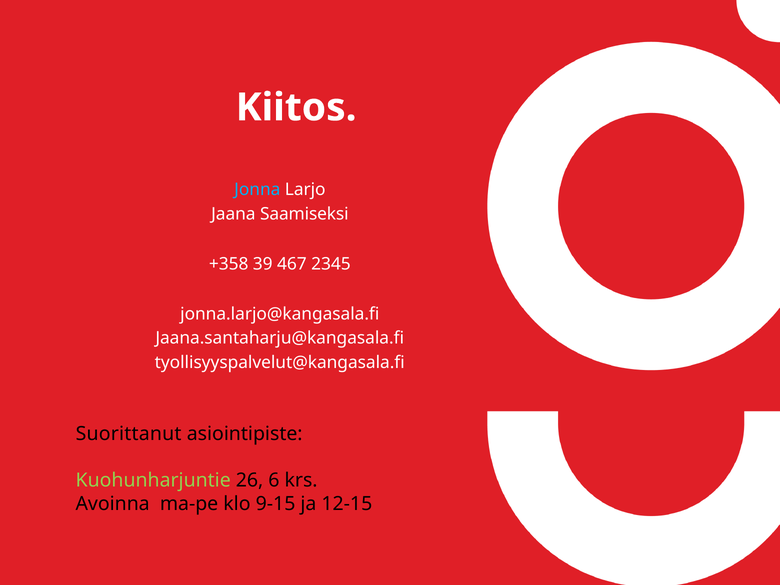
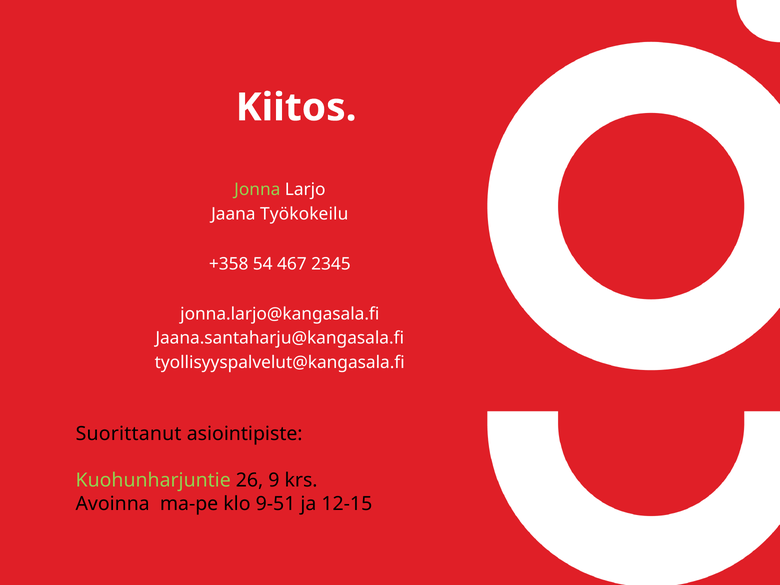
Jonna colour: light blue -> light green
Saamiseksi: Saamiseksi -> Työkokeilu
39: 39 -> 54
6: 6 -> 9
9-15: 9-15 -> 9-51
